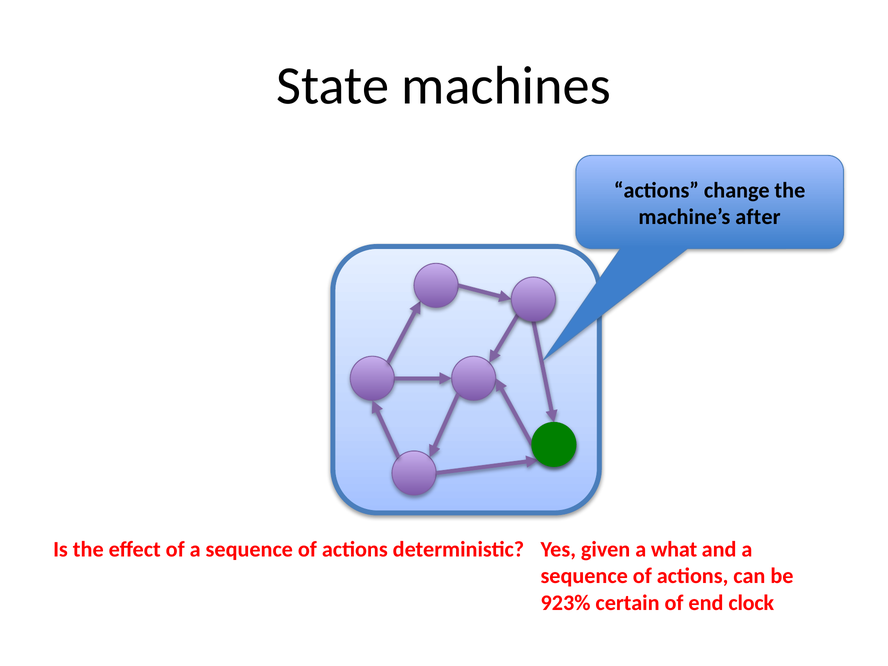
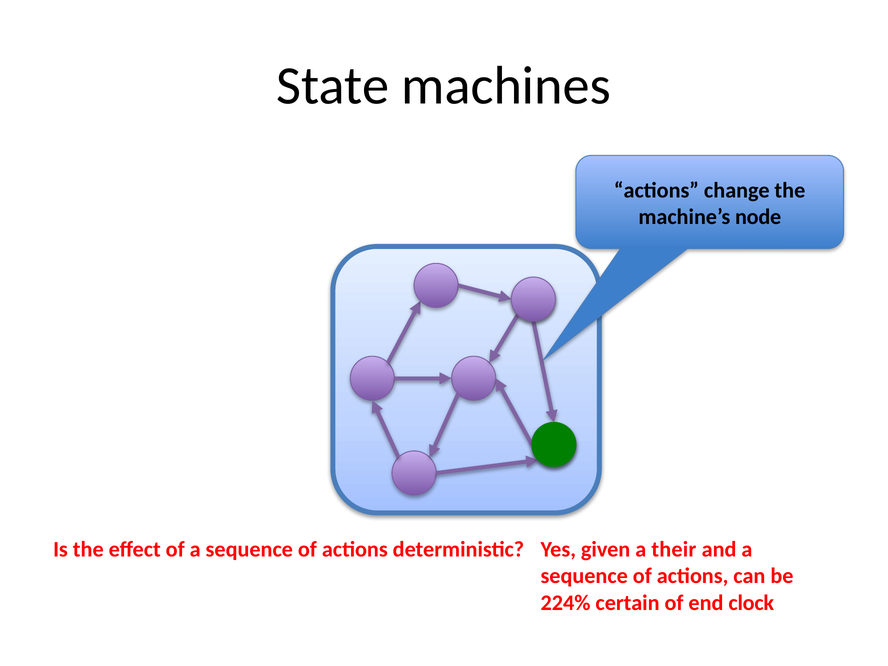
after: after -> node
what: what -> their
923%: 923% -> 224%
